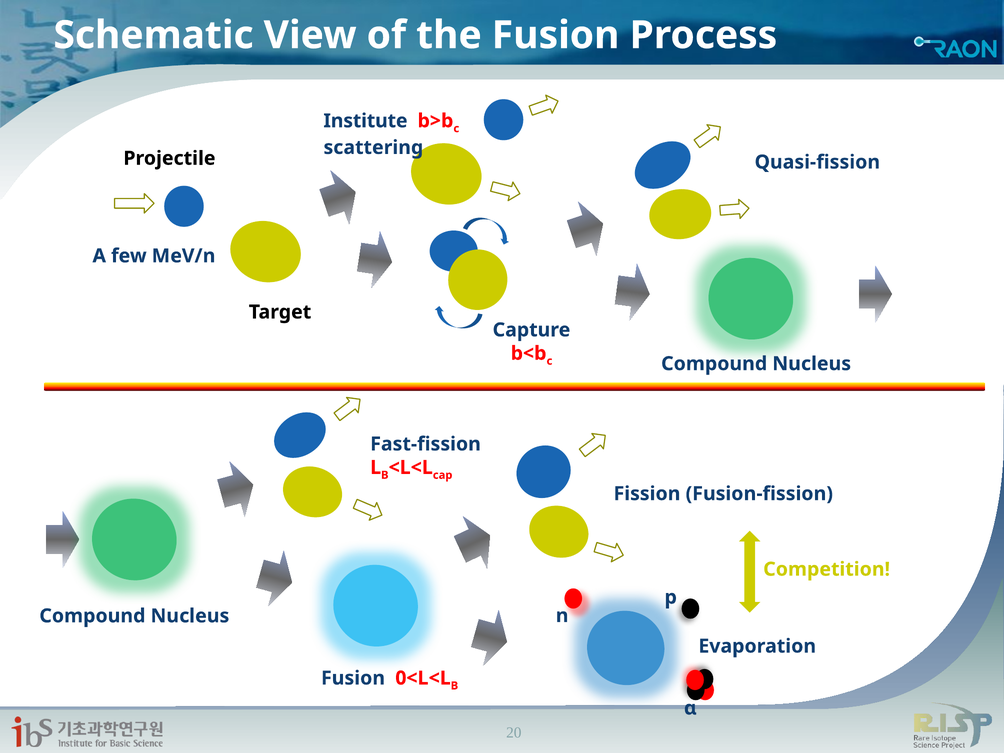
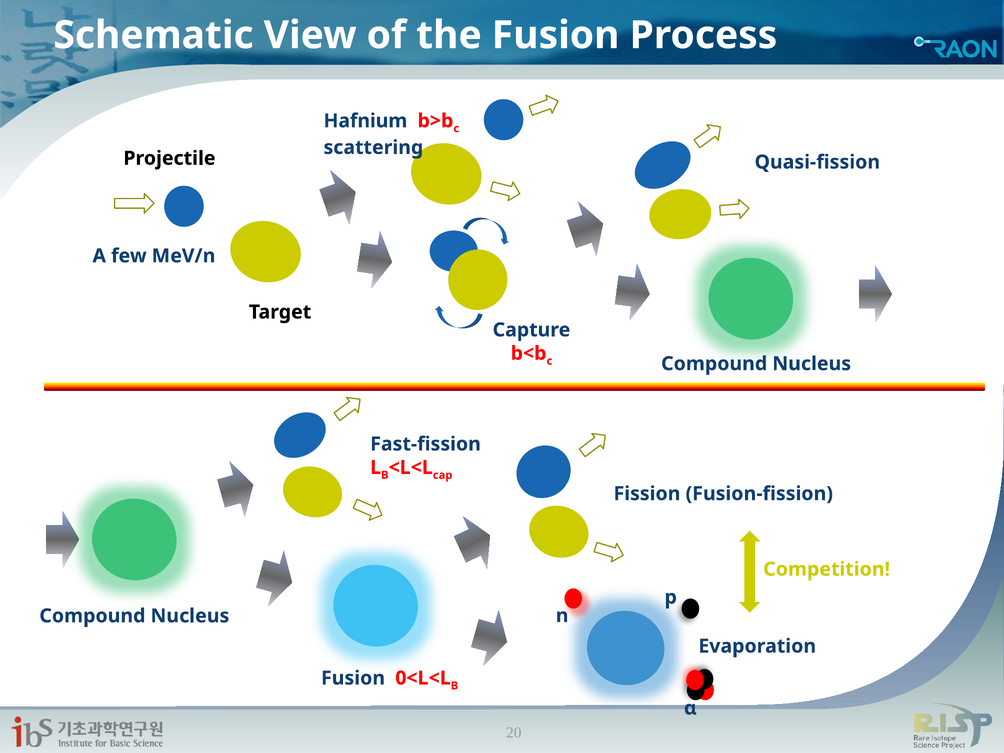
Institute: Institute -> Hafnium
